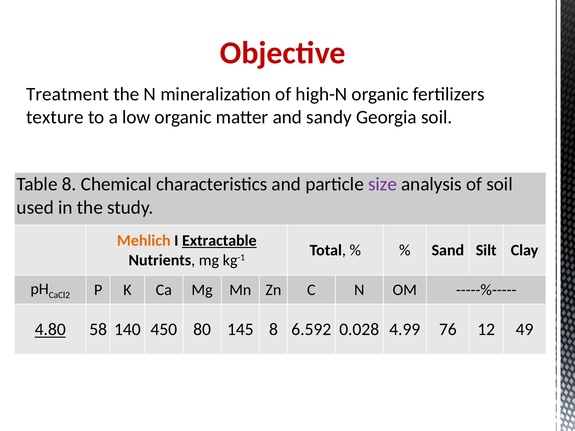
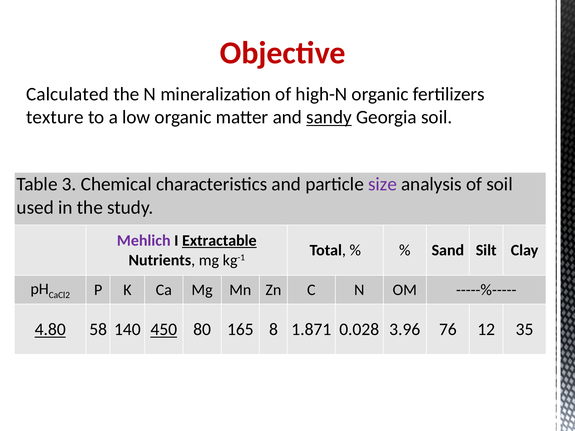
Treatment: Treatment -> Calculated
sandy underline: none -> present
Table 8: 8 -> 3
Mehlich colour: orange -> purple
450 underline: none -> present
145: 145 -> 165
6.592: 6.592 -> 1.871
4.99: 4.99 -> 3.96
49: 49 -> 35
